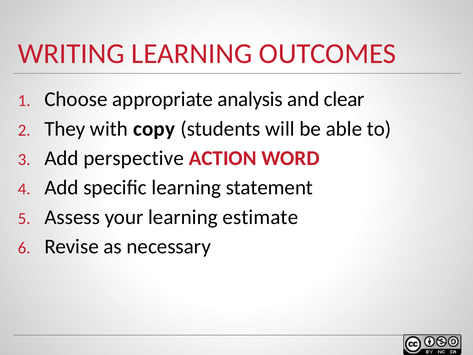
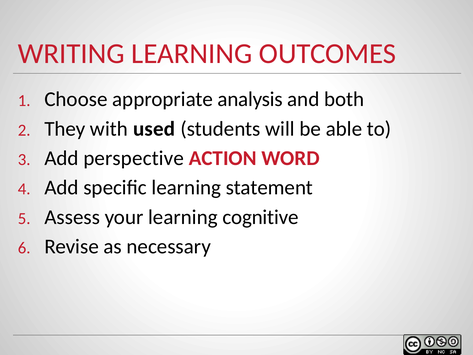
clear: clear -> both
copy: copy -> used
estimate: estimate -> cognitive
